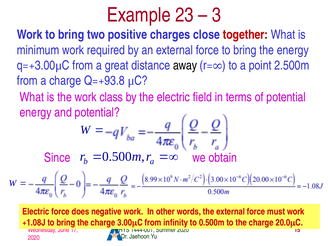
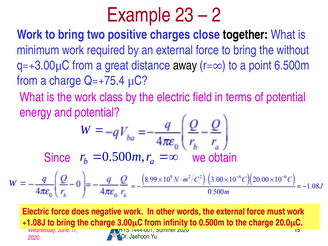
3: 3 -> 2
together colour: red -> black
the energy: energy -> without
2.500m: 2.500m -> 6.500m
Q=+93.8: Q=+93.8 -> Q=+75.4
